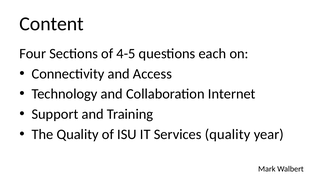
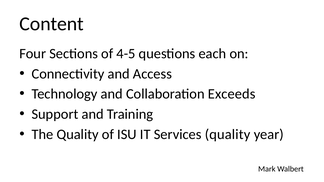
Internet: Internet -> Exceeds
